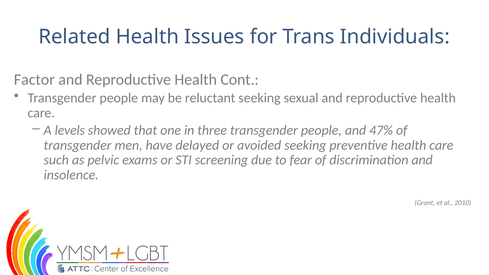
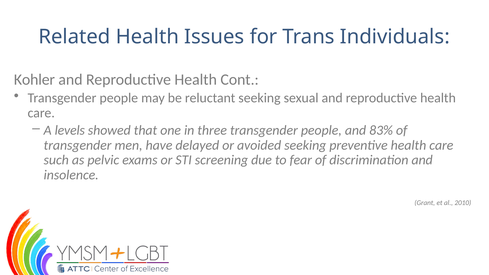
Factor: Factor -> Kohler
47%: 47% -> 83%
